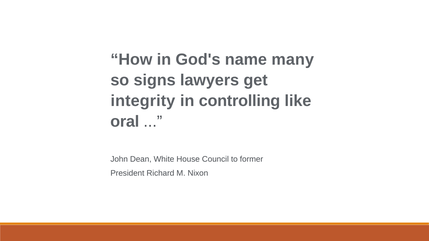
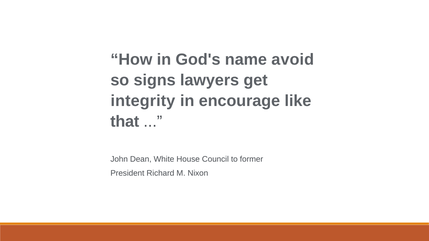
many: many -> avoid
controlling: controlling -> encourage
oral: oral -> that
